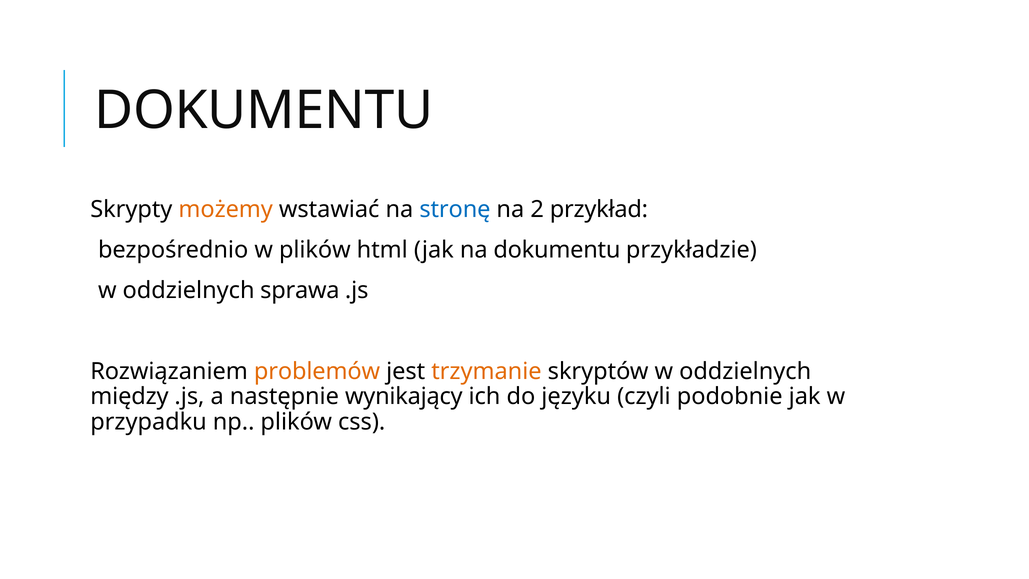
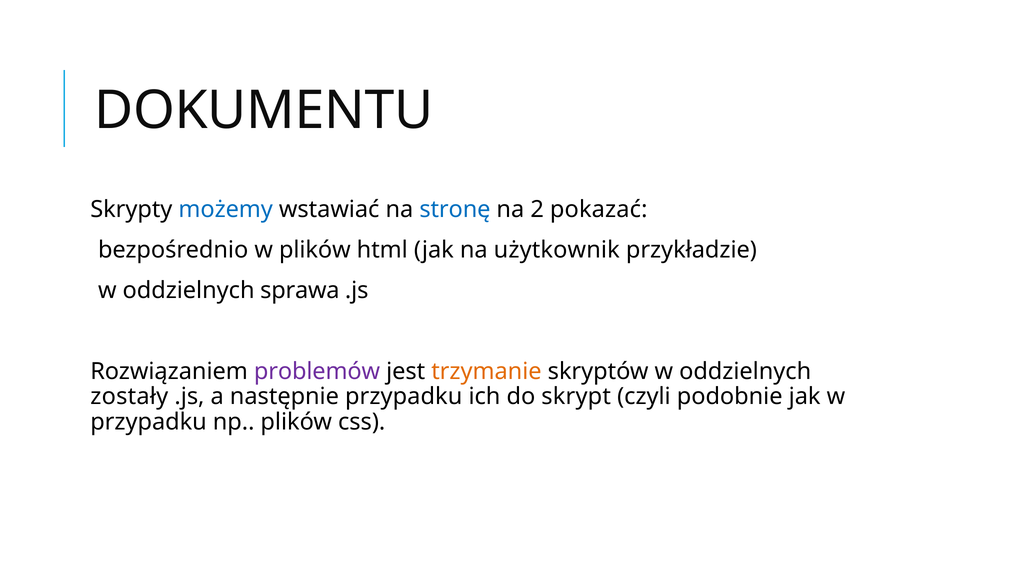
możemy colour: orange -> blue
przykład: przykład -> pokazać
na dokumentu: dokumentu -> użytkownik
problemów colour: orange -> purple
między: między -> zostały
następnie wynikający: wynikający -> przypadku
języku: języku -> skrypt
